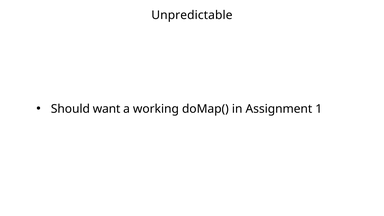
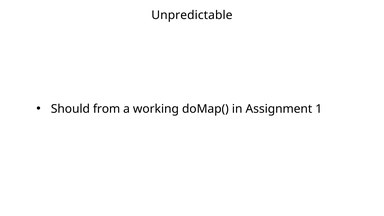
want: want -> from
